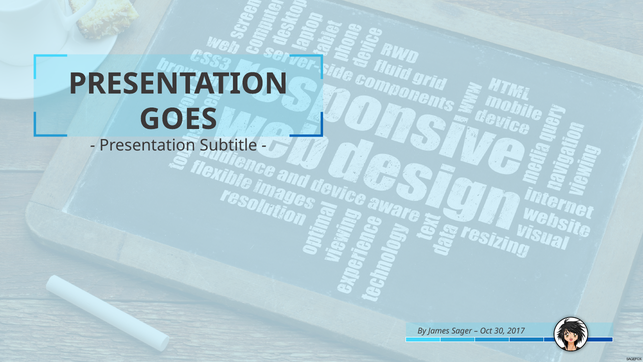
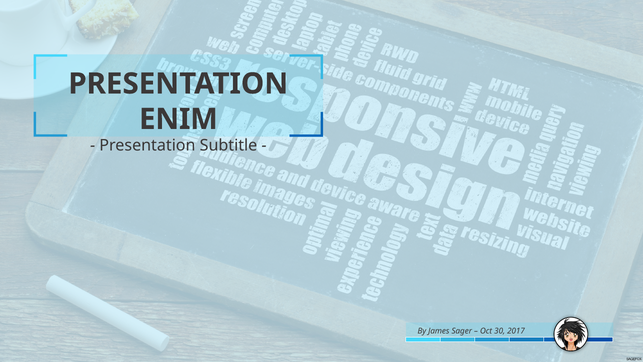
GOES: GOES -> ENIM
